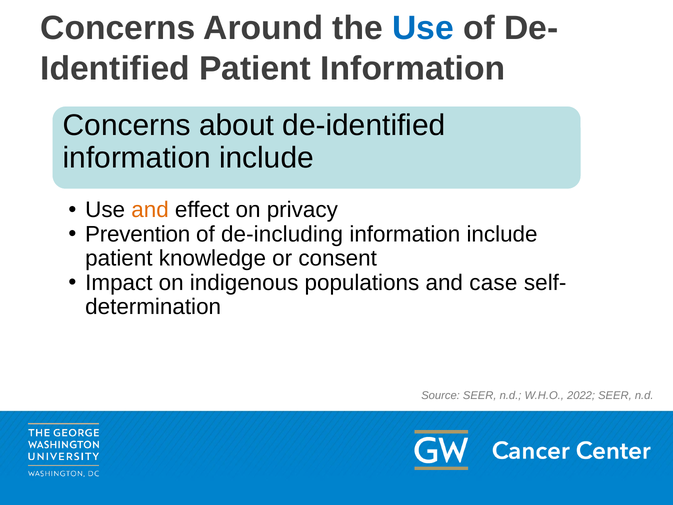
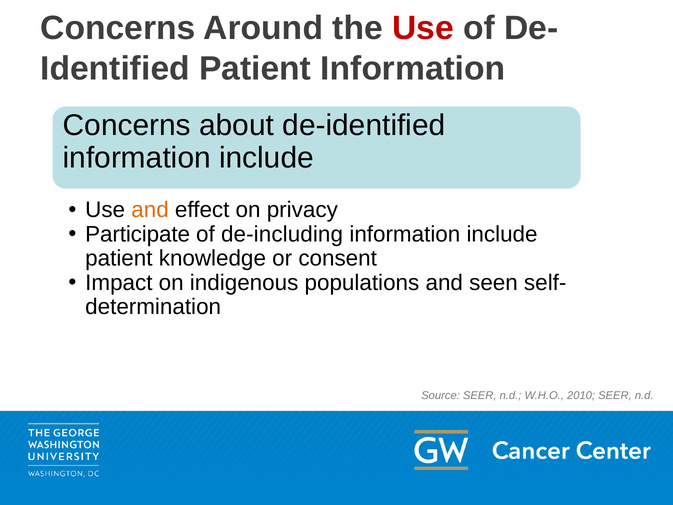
Use at (423, 28) colour: blue -> red
Prevention: Prevention -> Participate
case: case -> seen
2022: 2022 -> 2010
